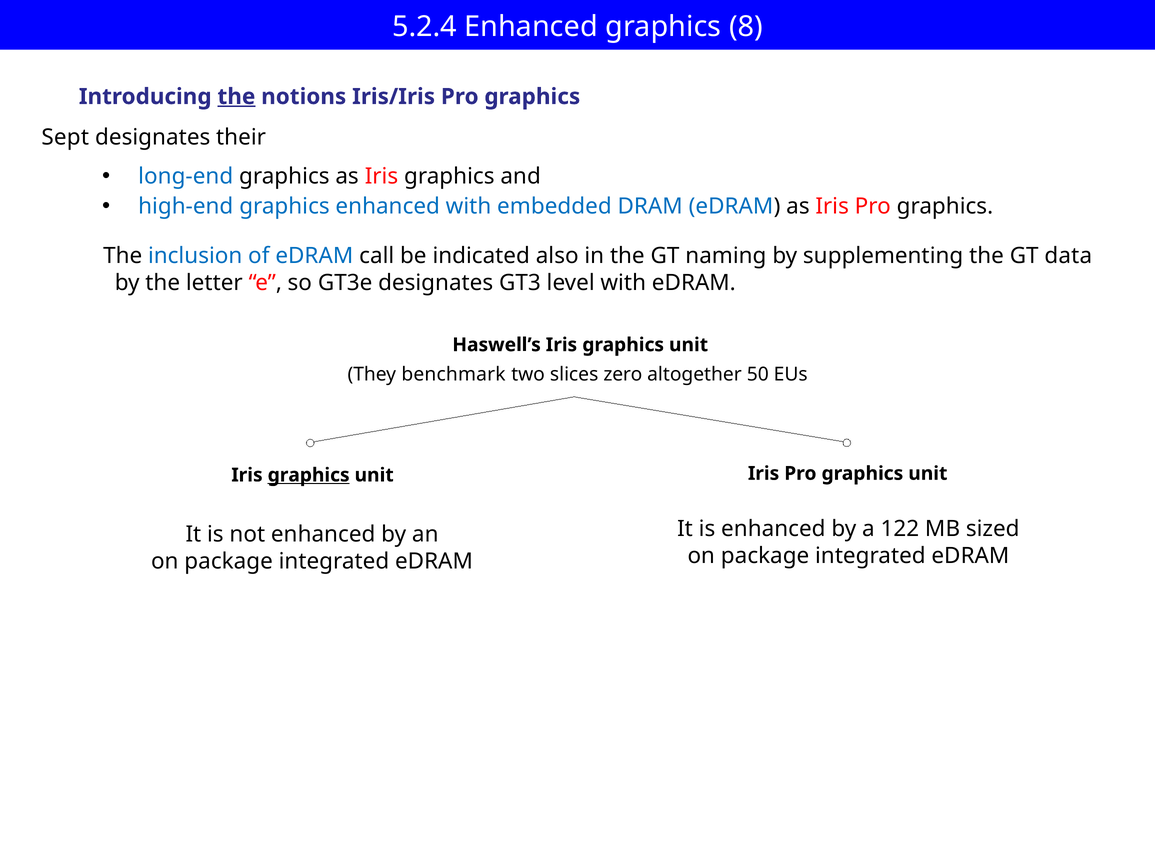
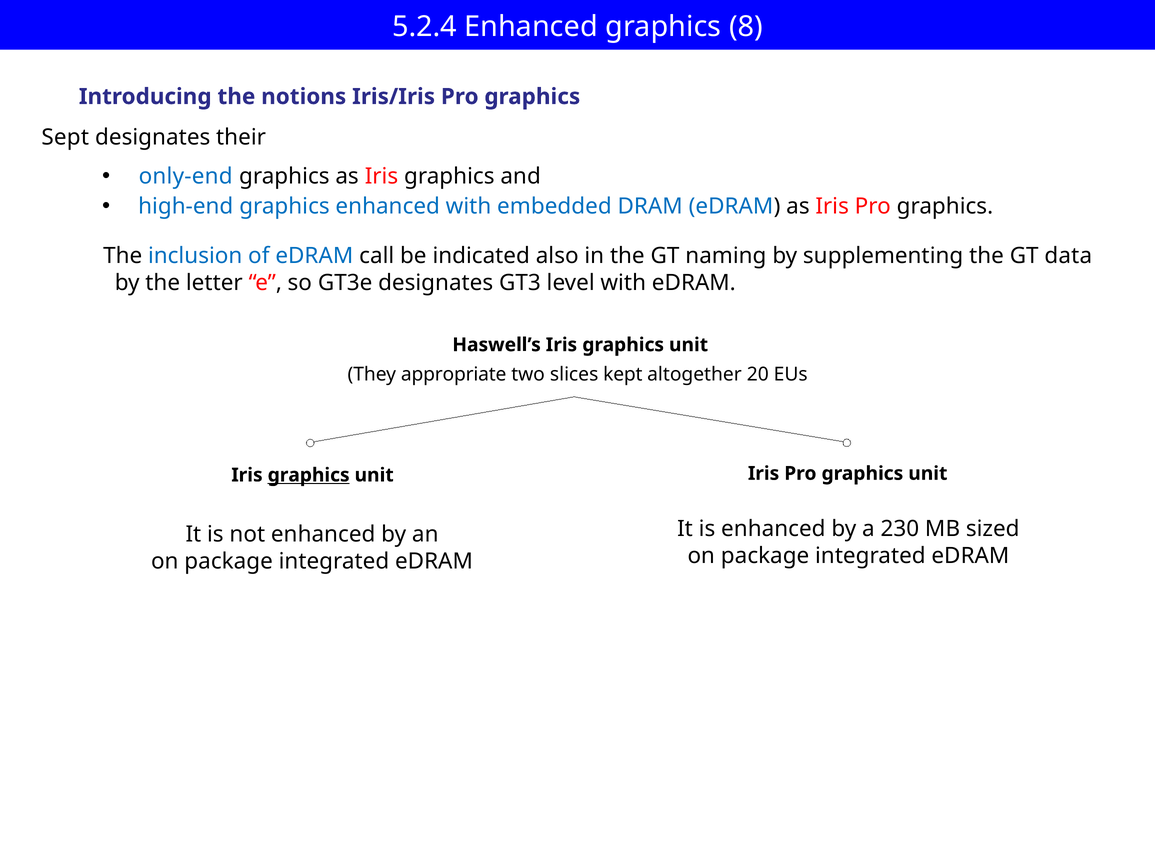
the at (236, 97) underline: present -> none
long-end: long-end -> only-end
benchmark: benchmark -> appropriate
zero: zero -> kept
50: 50 -> 20
122: 122 -> 230
